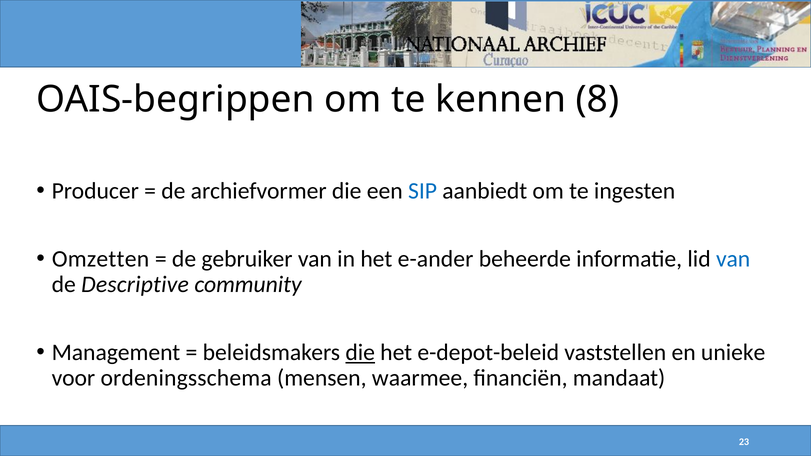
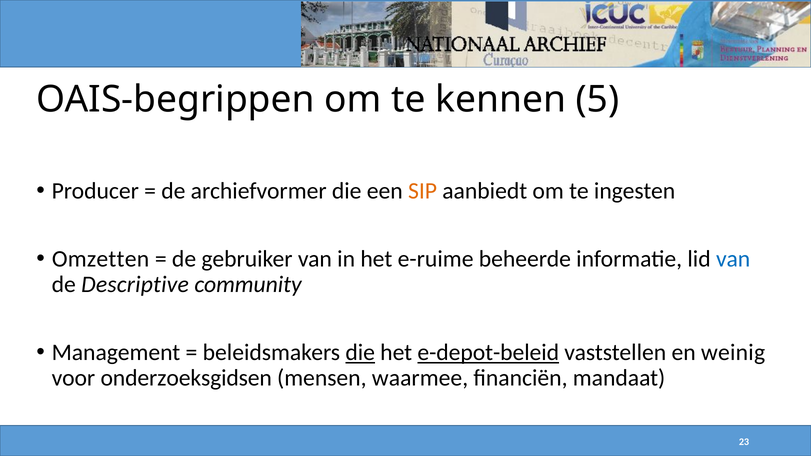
8: 8 -> 5
SIP colour: blue -> orange
e-ander: e-ander -> e-ruime
e-depot-beleid underline: none -> present
unieke: unieke -> weinig
ordeningsschema: ordeningsschema -> onderzoeksgidsen
